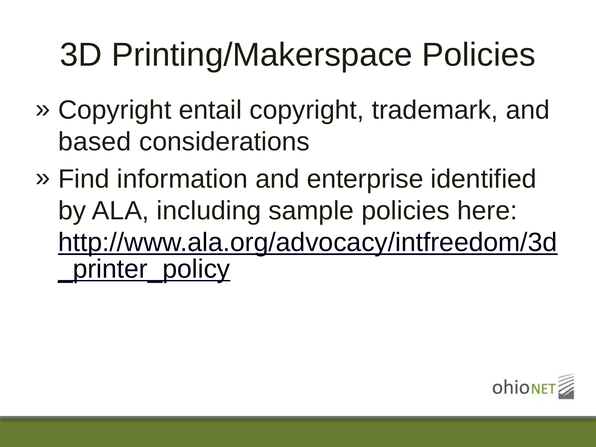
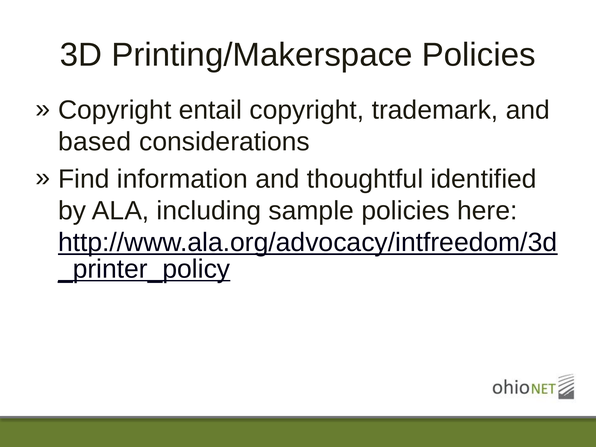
enterprise: enterprise -> thoughtful
